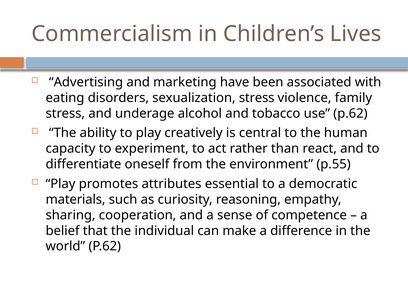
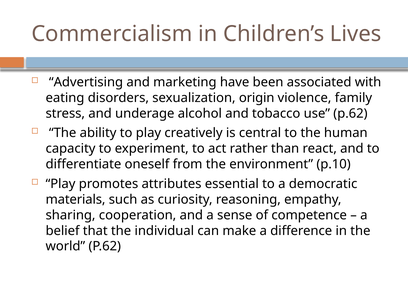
sexualization stress: stress -> origin
p.55: p.55 -> p.10
